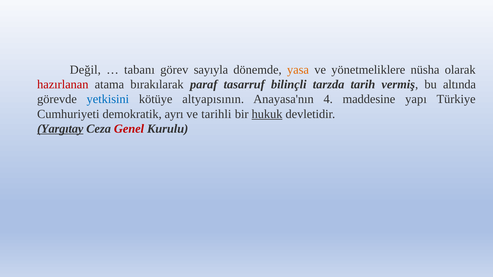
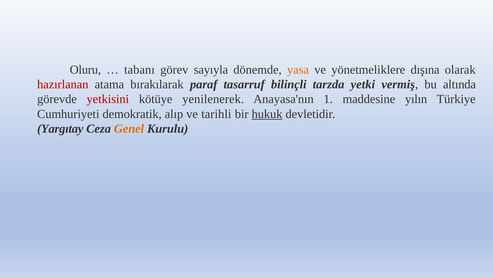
Değil: Değil -> Oluru
nüsha: nüsha -> dışına
tarih: tarih -> yetki
yetkisini colour: blue -> red
altyapısının: altyapısının -> yenilenerek
4: 4 -> 1
yapı: yapı -> yılın
ayrı: ayrı -> alıp
Yargıtay underline: present -> none
Genel colour: red -> orange
